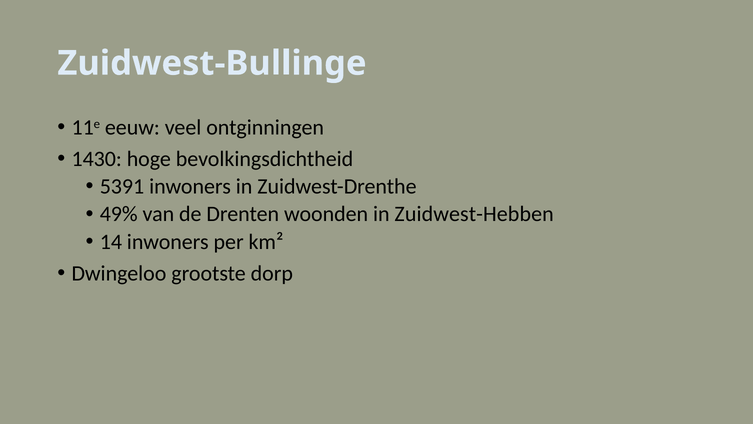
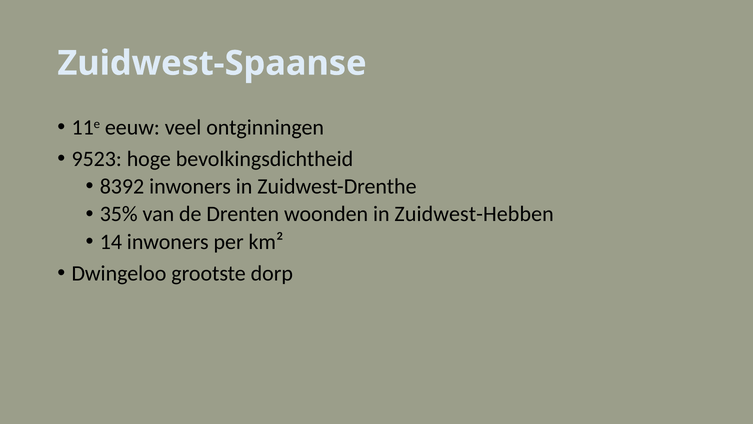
Zuidwest-Bullinge: Zuidwest-Bullinge -> Zuidwest-Spaanse
1430: 1430 -> 9523
5391: 5391 -> 8392
49%: 49% -> 35%
